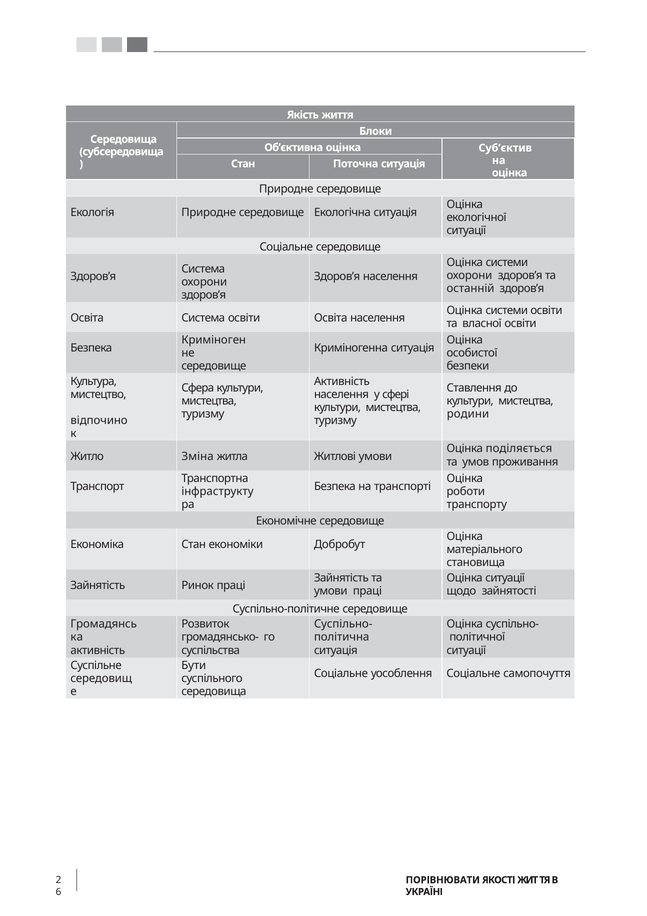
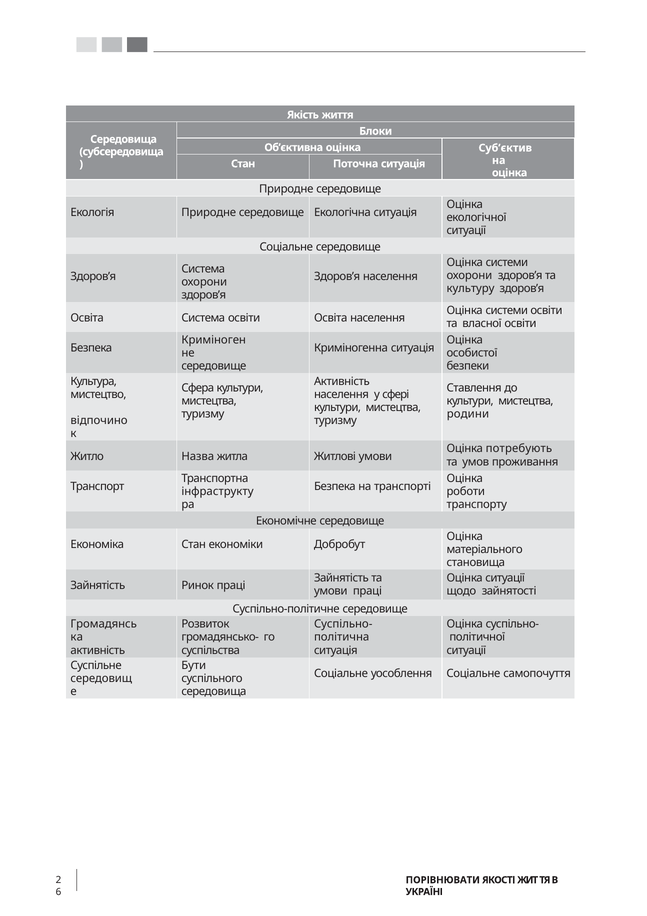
останній: останній -> культуру
поділяється: поділяється -> потребують
Зміна: Зміна -> Назва
